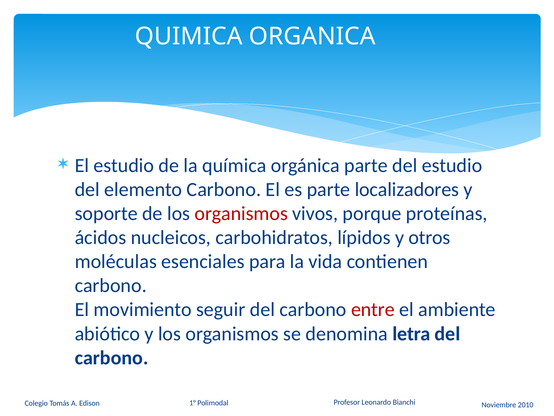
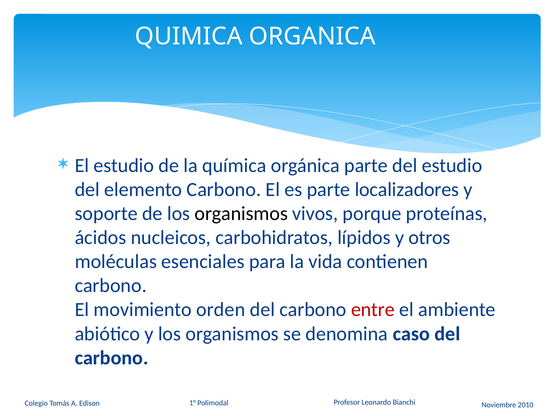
organismos at (241, 213) colour: red -> black
seguir: seguir -> orden
letra: letra -> caso
